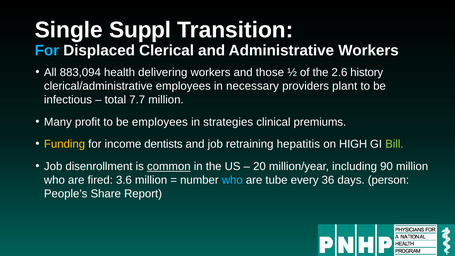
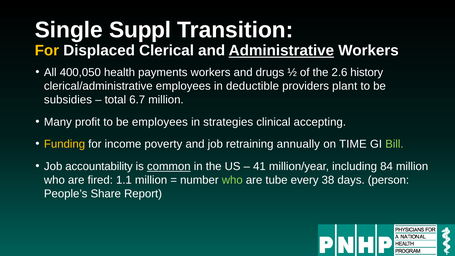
For at (47, 51) colour: light blue -> yellow
Administrative underline: none -> present
883,094: 883,094 -> 400,050
delivering: delivering -> payments
those: those -> drugs
necessary: necessary -> deductible
infectious: infectious -> subsidies
7.7: 7.7 -> 6.7
premiums: premiums -> accepting
dentists: dentists -> poverty
hepatitis: hepatitis -> annually
HIGH: HIGH -> TIME
disenrollment: disenrollment -> accountability
20: 20 -> 41
90: 90 -> 84
3.6: 3.6 -> 1.1
who at (232, 180) colour: light blue -> light green
36: 36 -> 38
